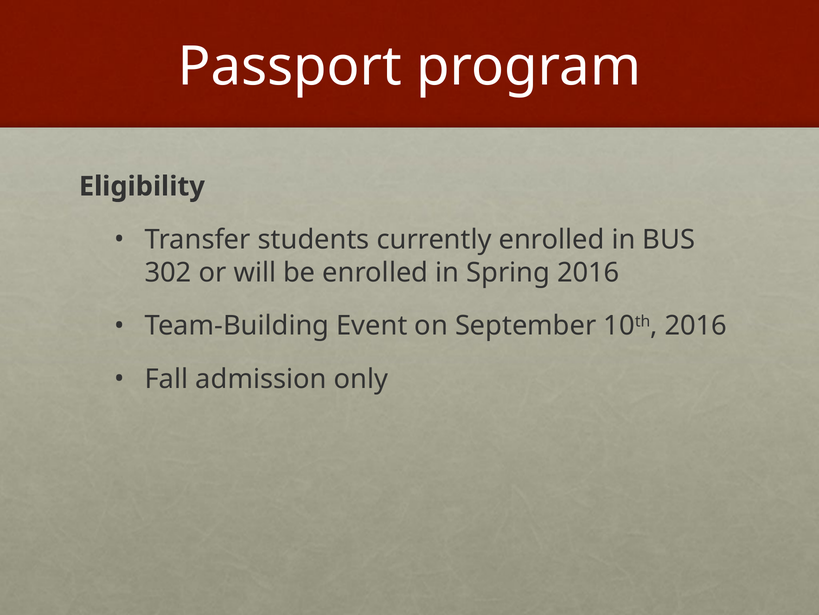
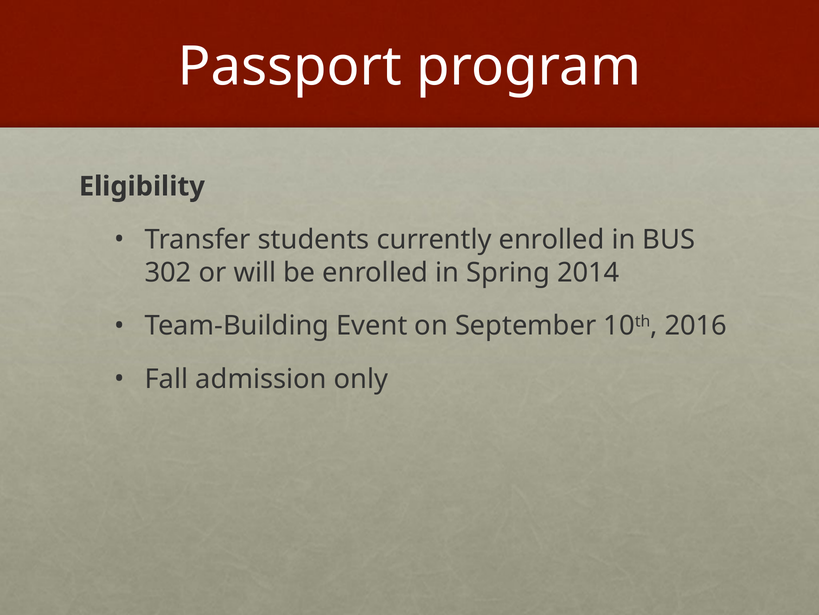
Spring 2016: 2016 -> 2014
